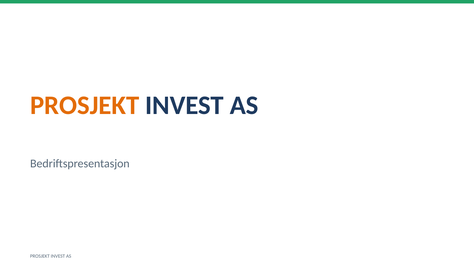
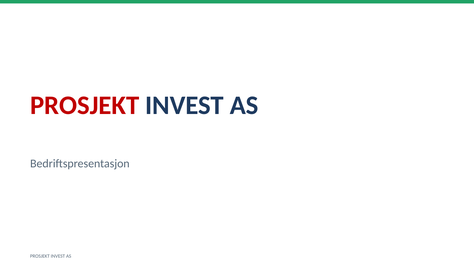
PROSJEKT at (85, 105) colour: orange -> red
